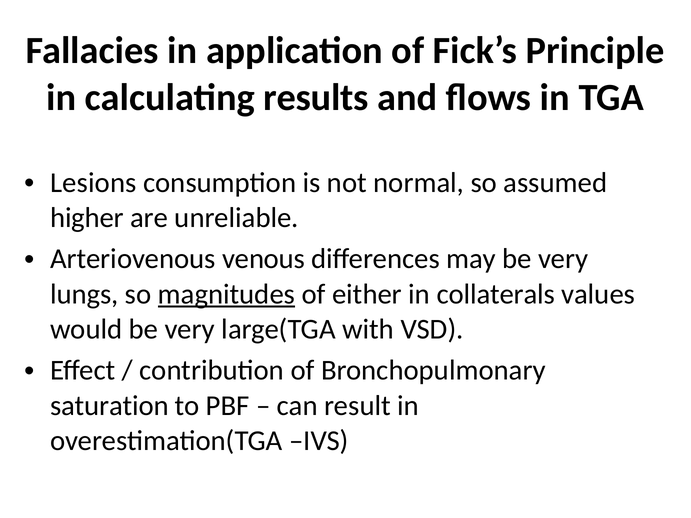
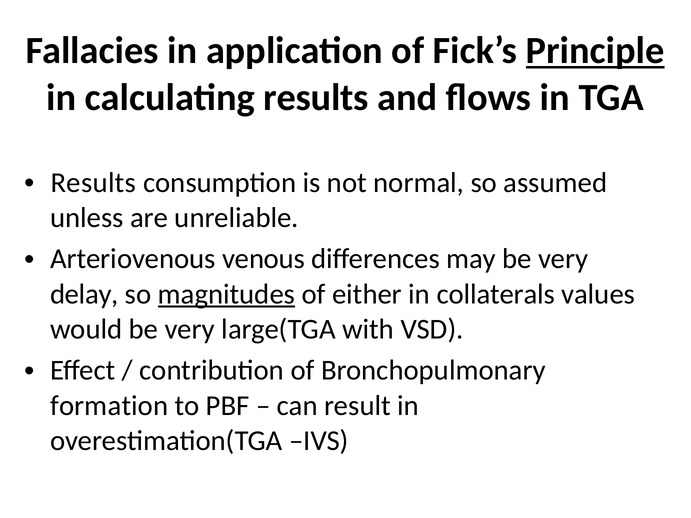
Principle underline: none -> present
Lesions at (93, 183): Lesions -> Results
higher: higher -> unless
lungs: lungs -> delay
saturation: saturation -> formation
